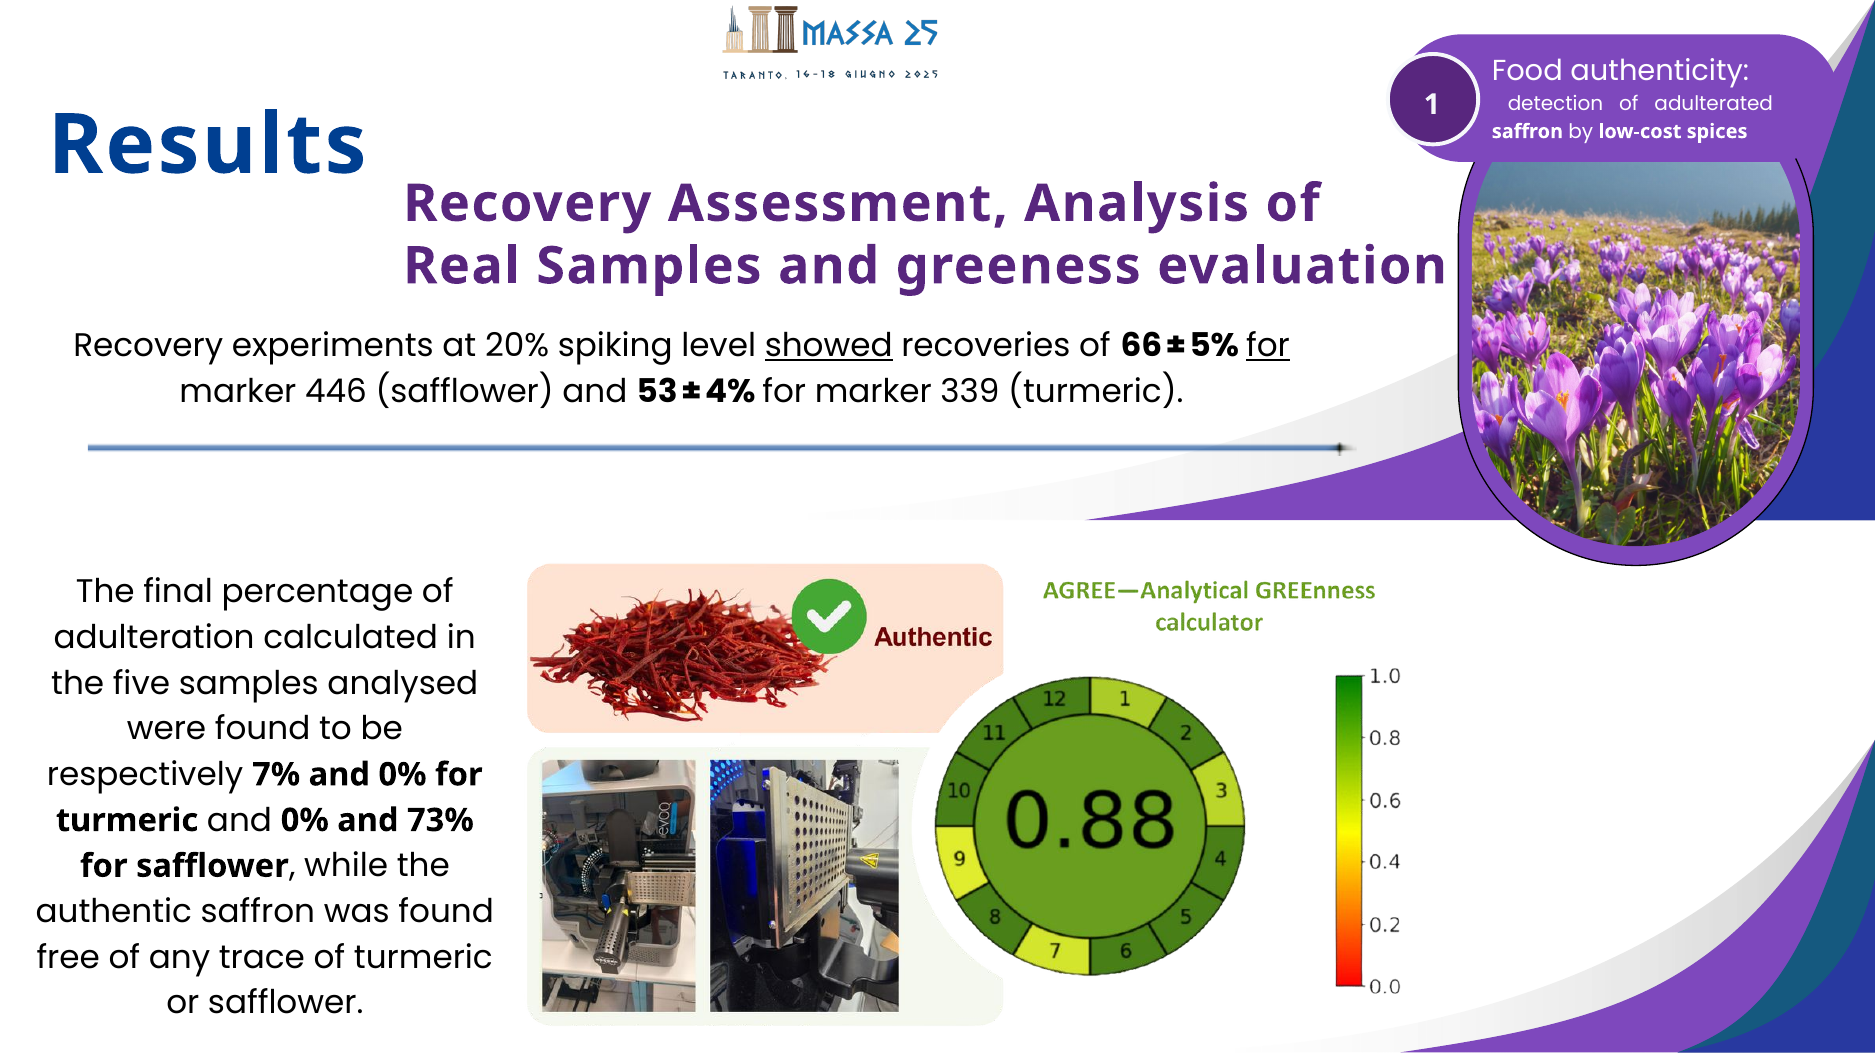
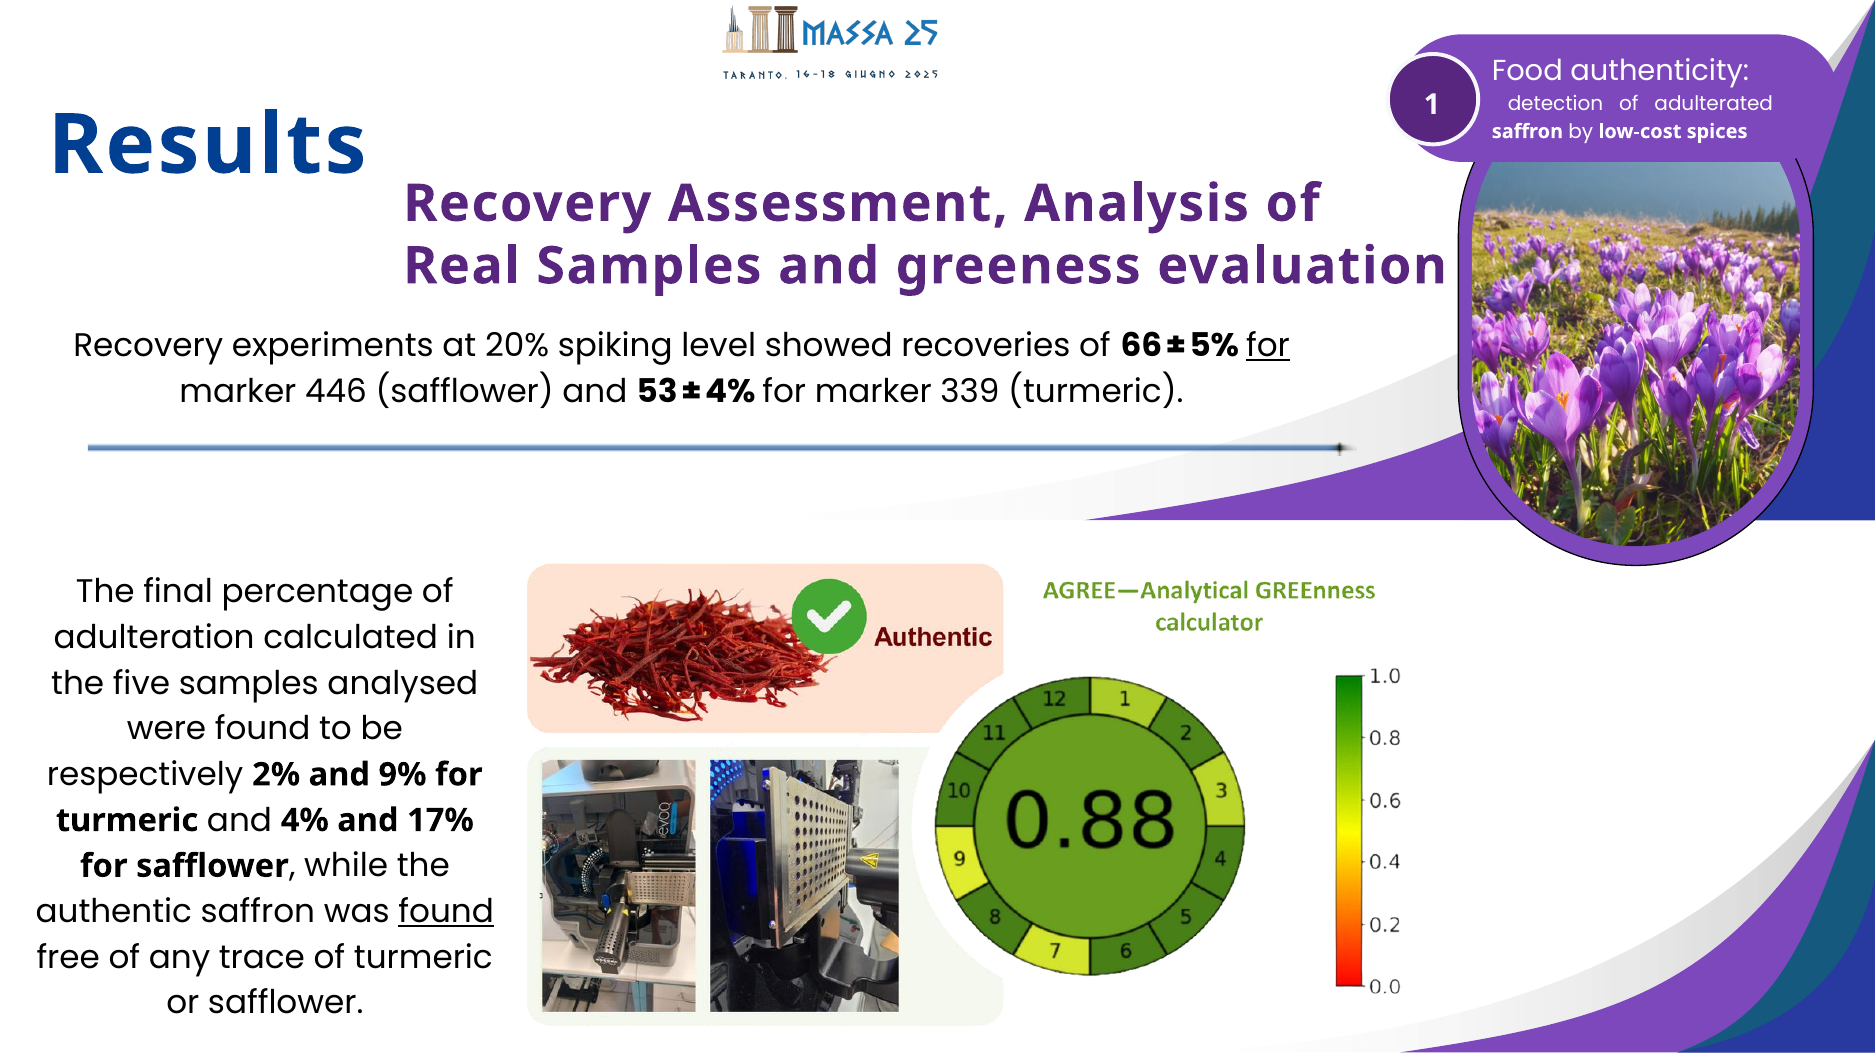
showed underline: present -> none
7%: 7% -> 2%
0% at (402, 774): 0% -> 9%
turmeric and 0%: 0% -> 4%
73%: 73% -> 17%
found at (446, 911) underline: none -> present
